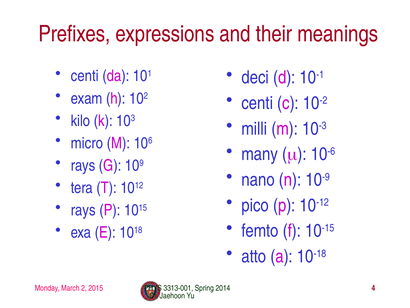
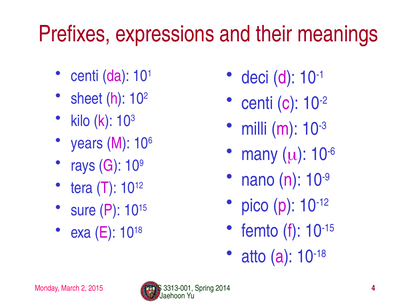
exam: exam -> sheet
micro: micro -> years
rays at (83, 210): rays -> sure
